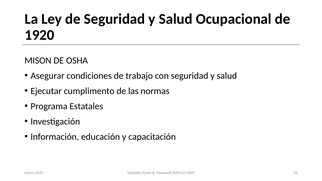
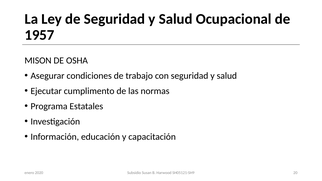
1920: 1920 -> 1957
